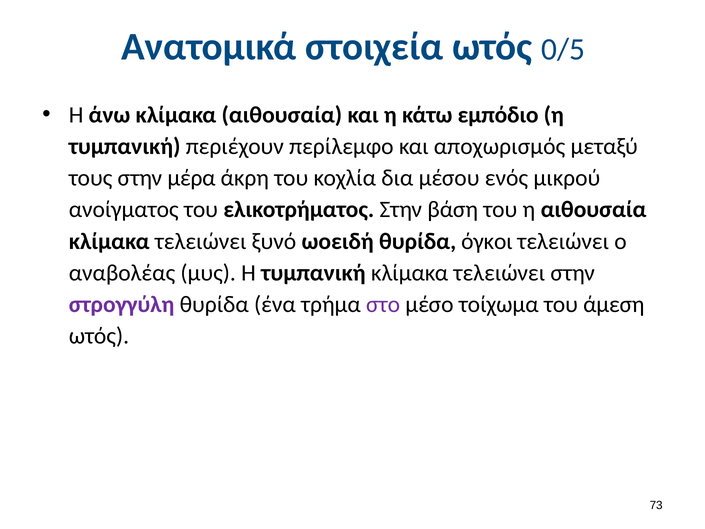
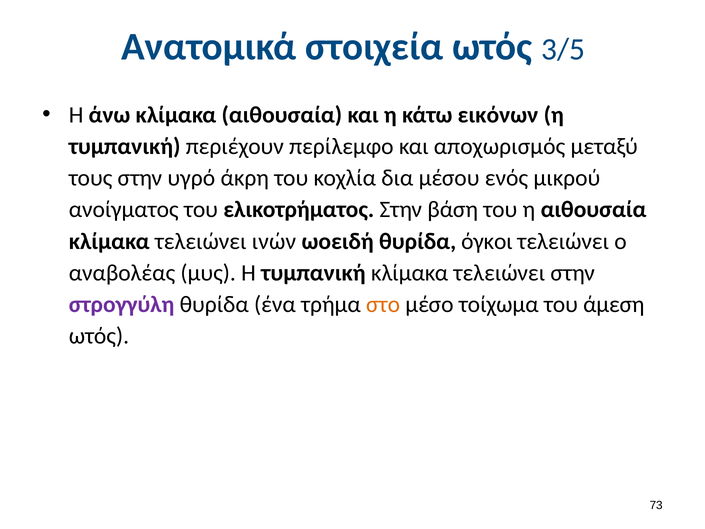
0/5: 0/5 -> 3/5
εμπόδιο: εμπόδιο -> εικόνων
μέρα: μέρα -> υγρό
ξυνό: ξυνό -> ινών
στο colour: purple -> orange
